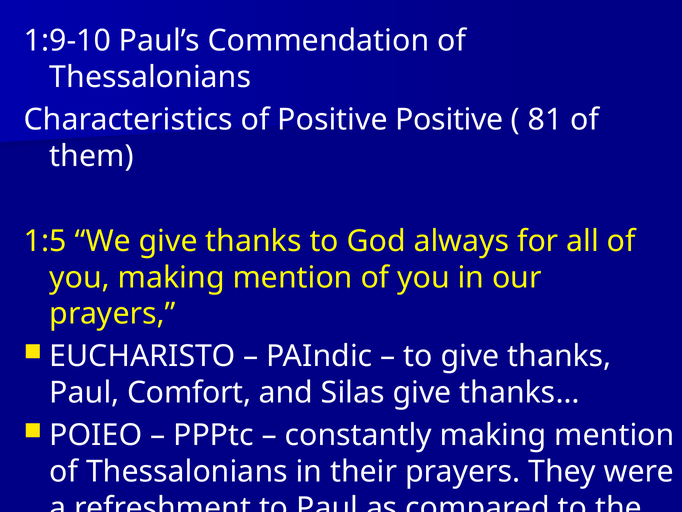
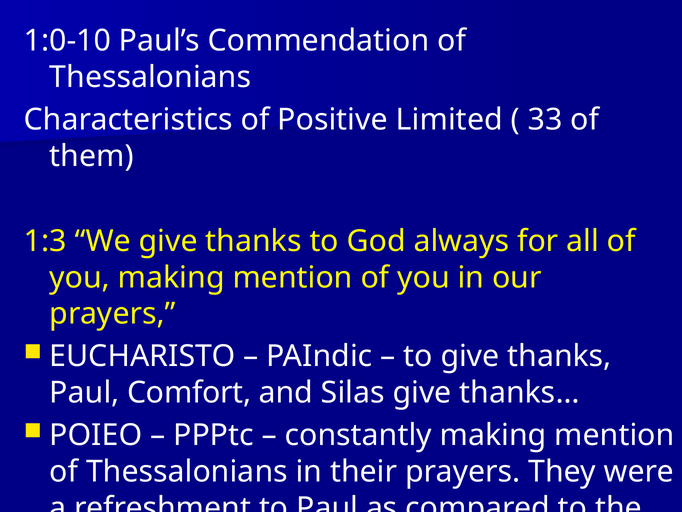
1:9-10: 1:9-10 -> 1:0-10
Positive Positive: Positive -> Limited
81: 81 -> 33
1:5: 1:5 -> 1:3
